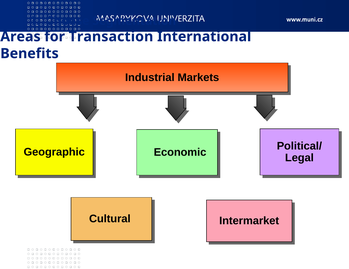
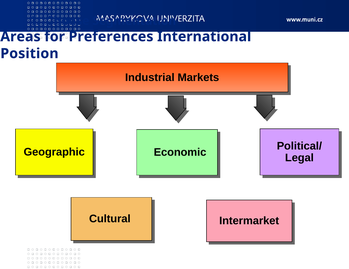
Transaction: Transaction -> Preferences
Benefits: Benefits -> Position
